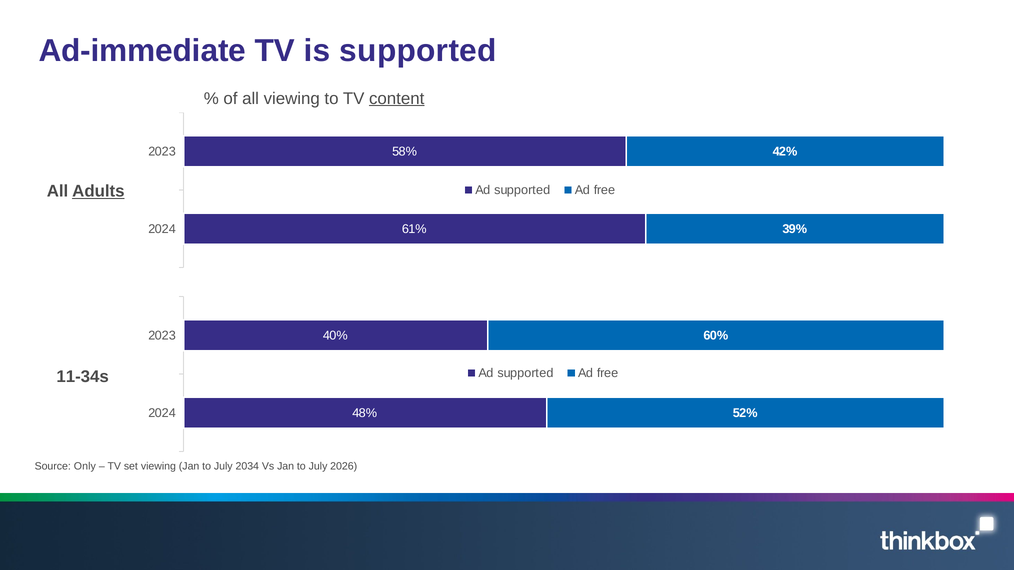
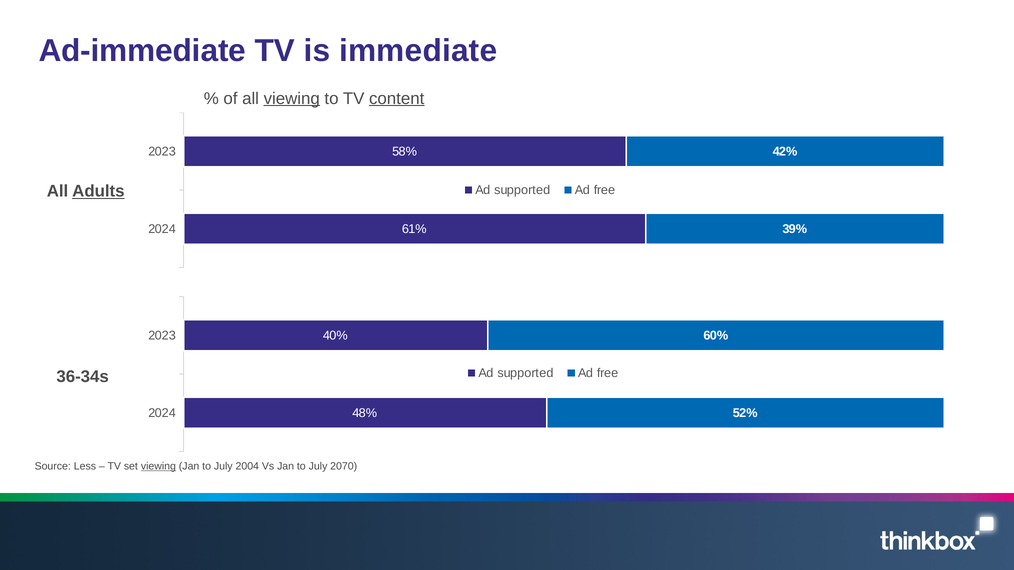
is supported: supported -> immediate
viewing at (292, 99) underline: none -> present
11-34s: 11-34s -> 36-34s
Only: Only -> Less
viewing at (158, 467) underline: none -> present
2034: 2034 -> 2004
2026: 2026 -> 2070
